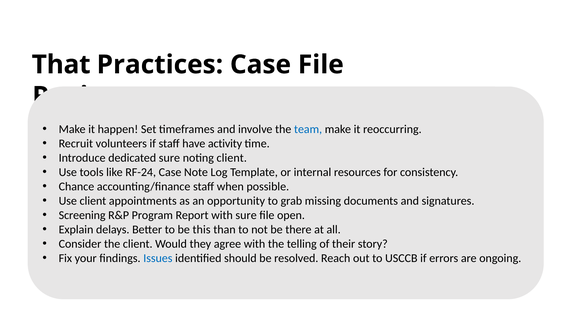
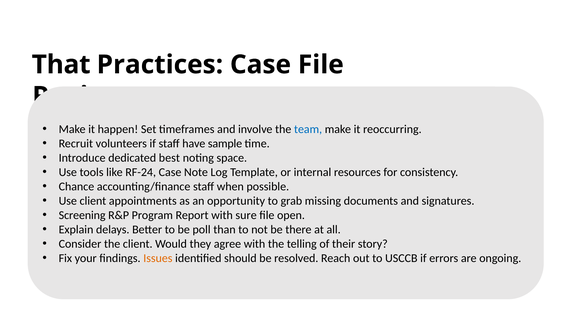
activity: activity -> sample
dedicated sure: sure -> best
noting client: client -> space
this: this -> poll
Issues colour: blue -> orange
